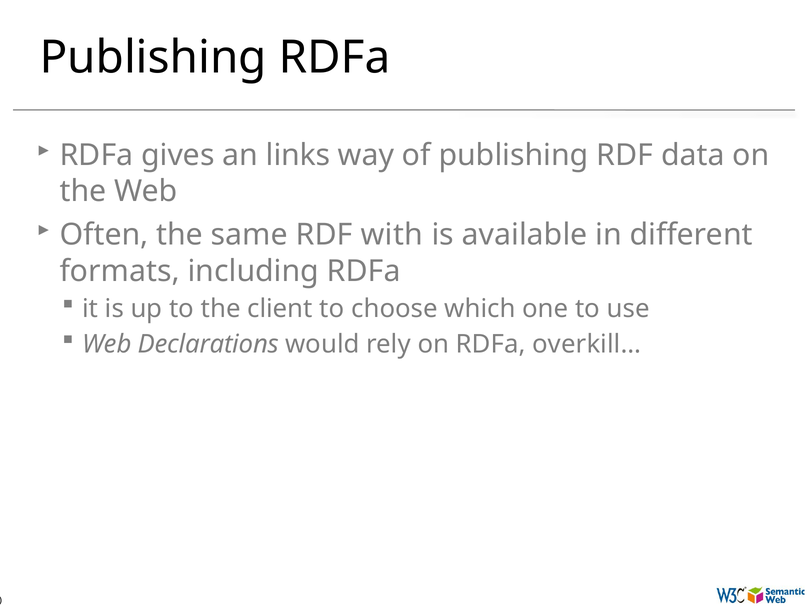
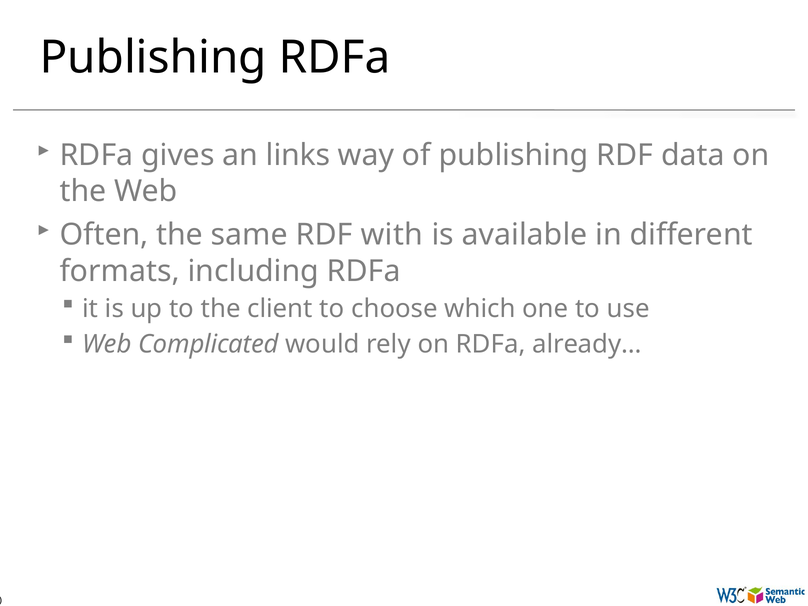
Declarations: Declarations -> Complicated
overkill…: overkill… -> already…
